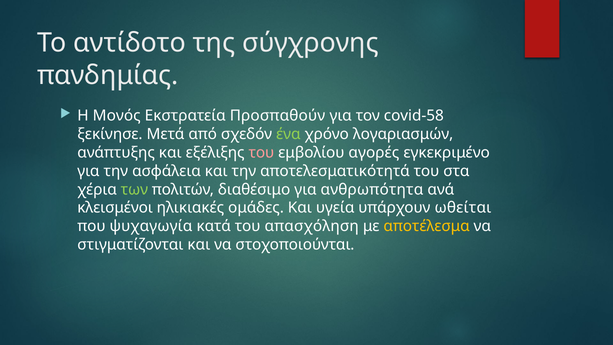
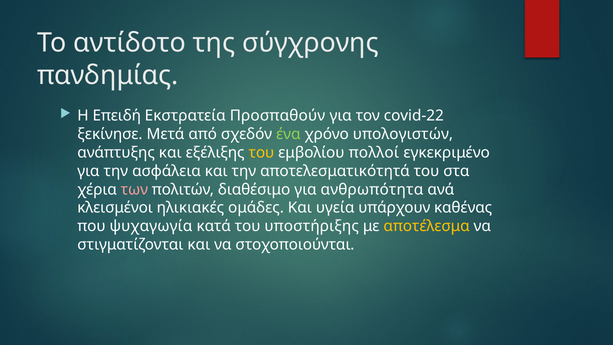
Μονός: Μονός -> Επειδή
covid-58: covid-58 -> covid-22
λογαριασμών: λογαριασμών -> υπολογιστών
του at (261, 153) colour: pink -> yellow
αγορές: αγορές -> πολλοί
των colour: light green -> pink
ωθείται: ωθείται -> καθένας
απασχόληση: απασχόληση -> υποστήριξης
